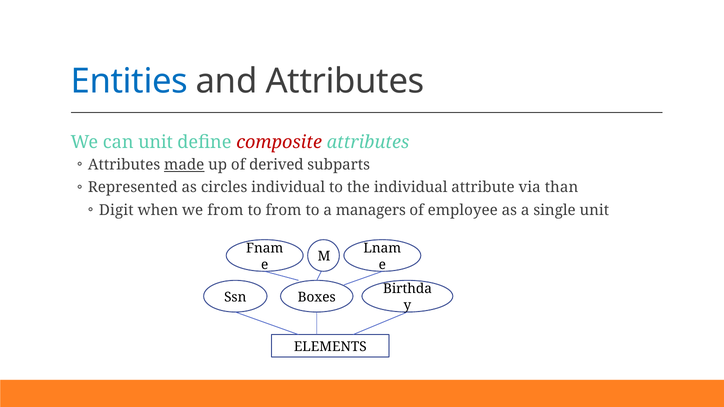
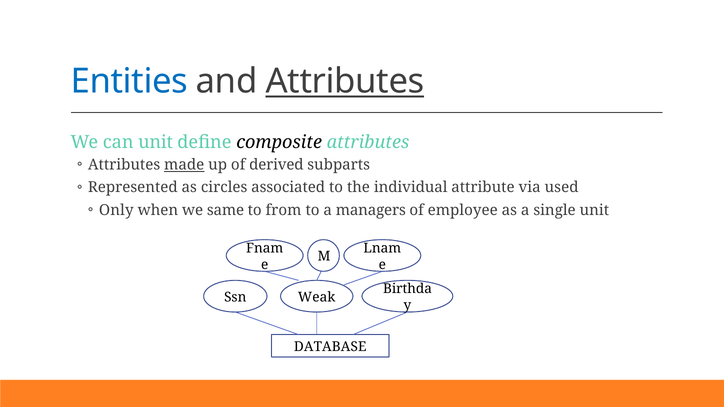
Attributes at (345, 82) underline: none -> present
composite colour: red -> black
circles individual: individual -> associated
than: than -> used
Digit: Digit -> Only
we from: from -> same
Boxes: Boxes -> Weak
ELEMENTS: ELEMENTS -> DATABASE
